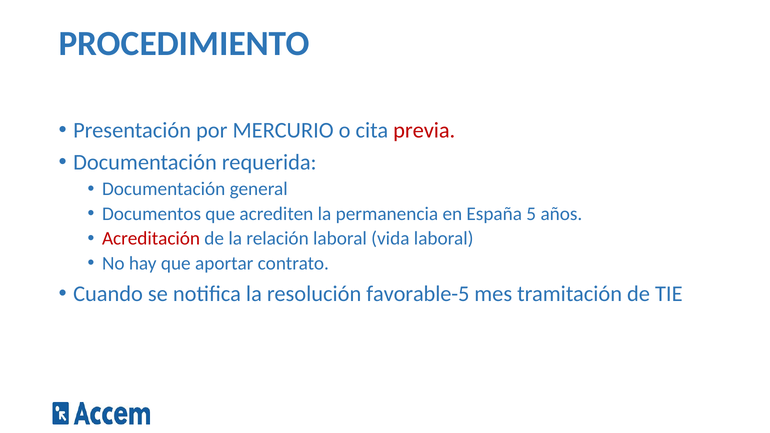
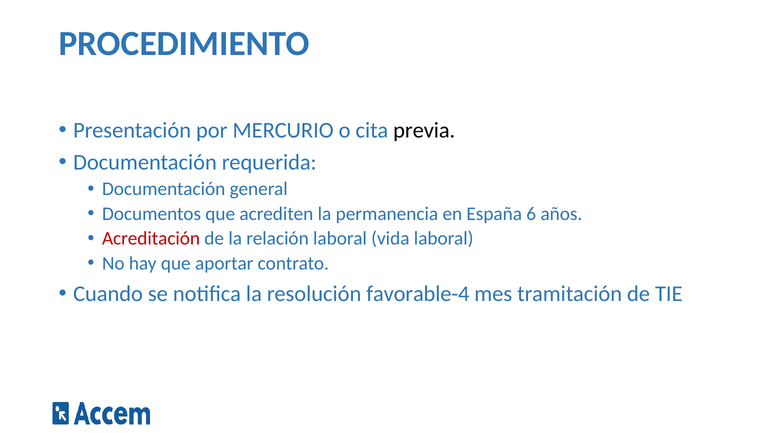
previa colour: red -> black
5: 5 -> 6
favorable-5: favorable-5 -> favorable-4
